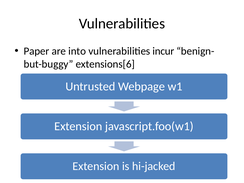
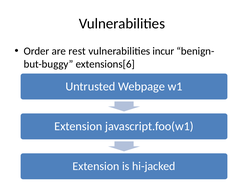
Paper: Paper -> Order
into: into -> rest
